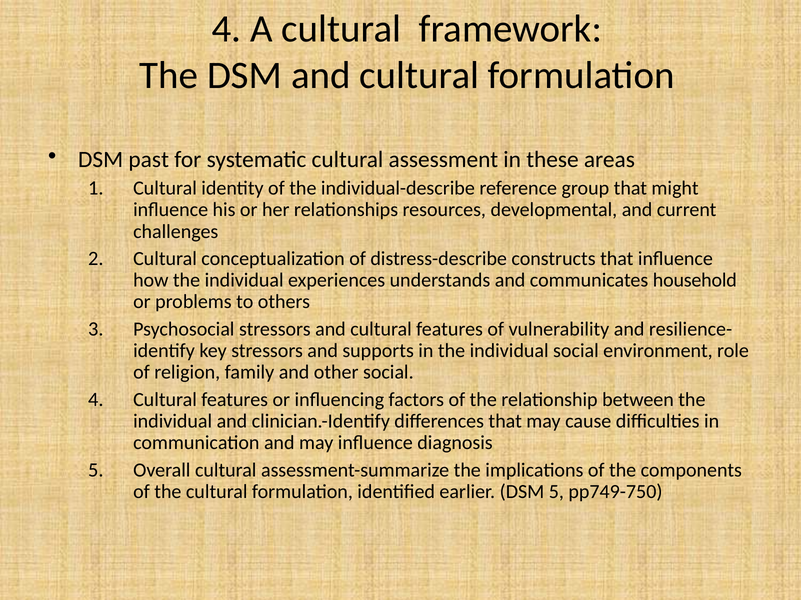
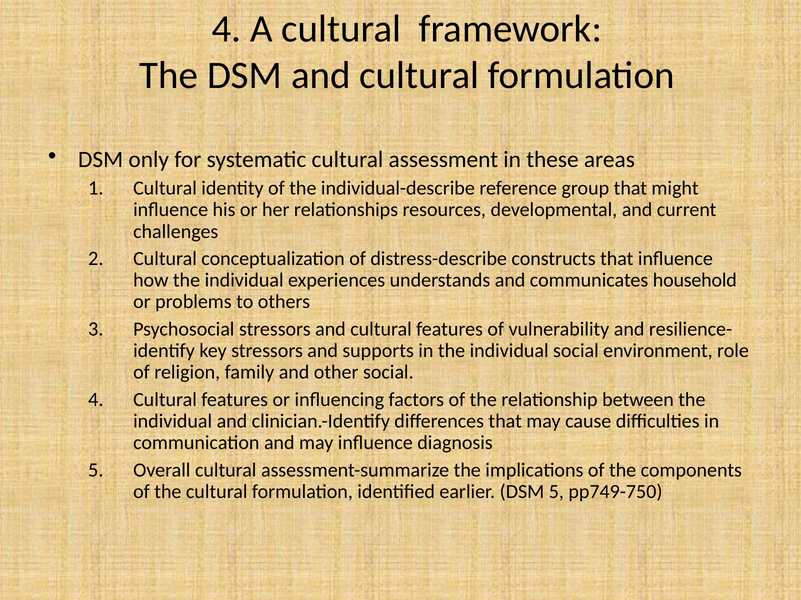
past: past -> only
